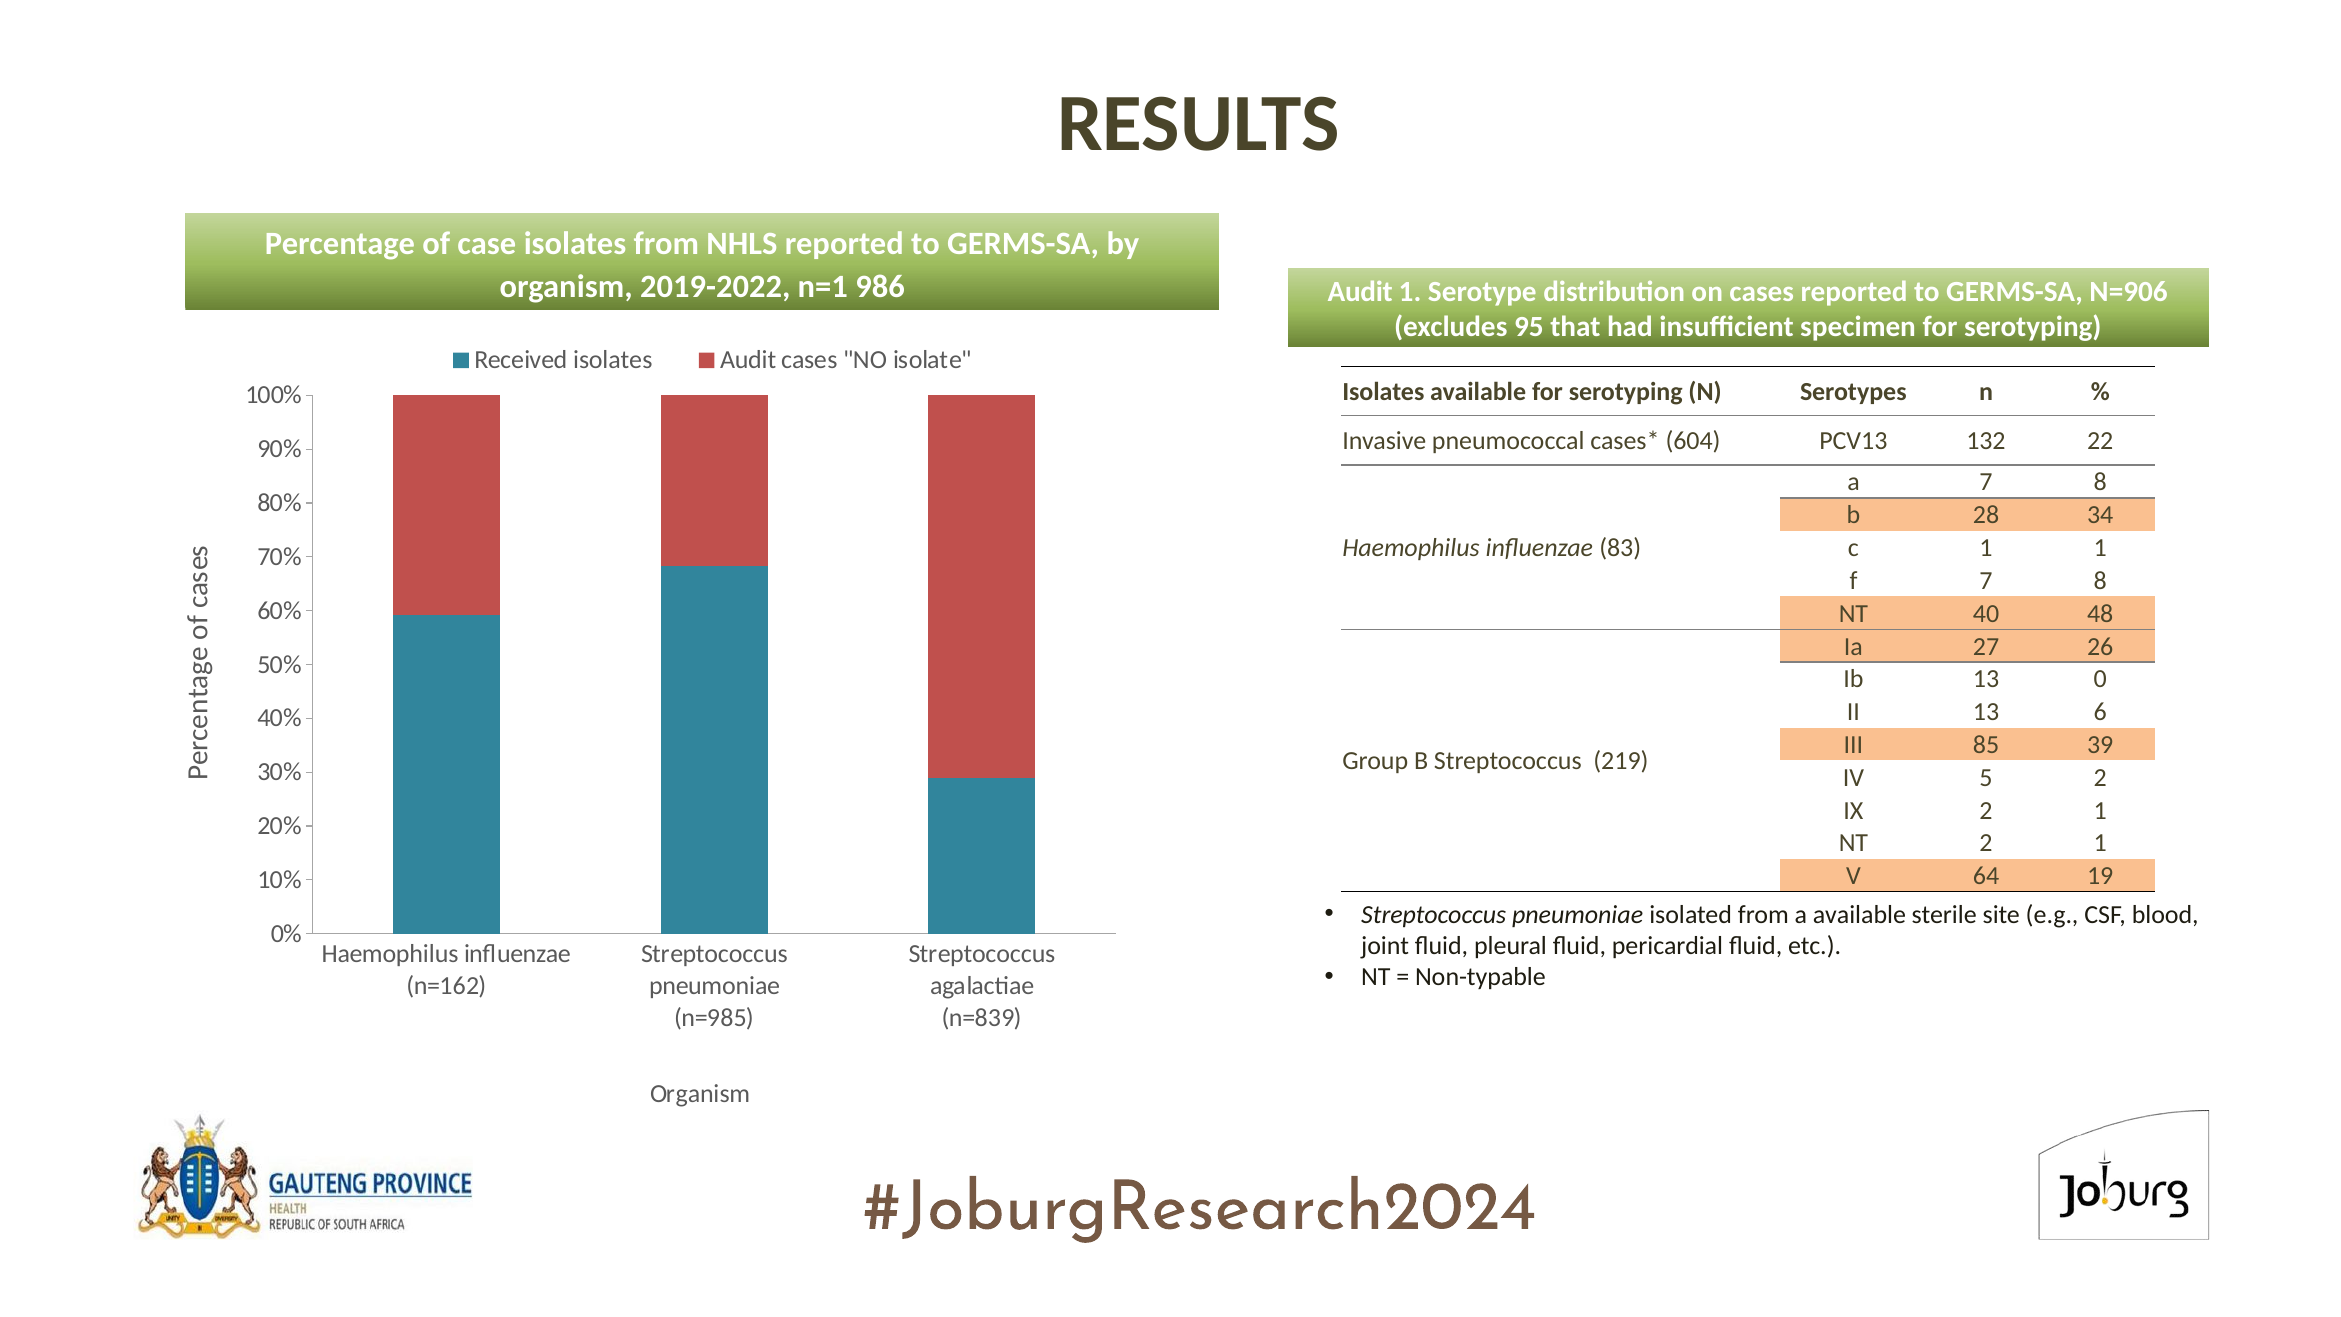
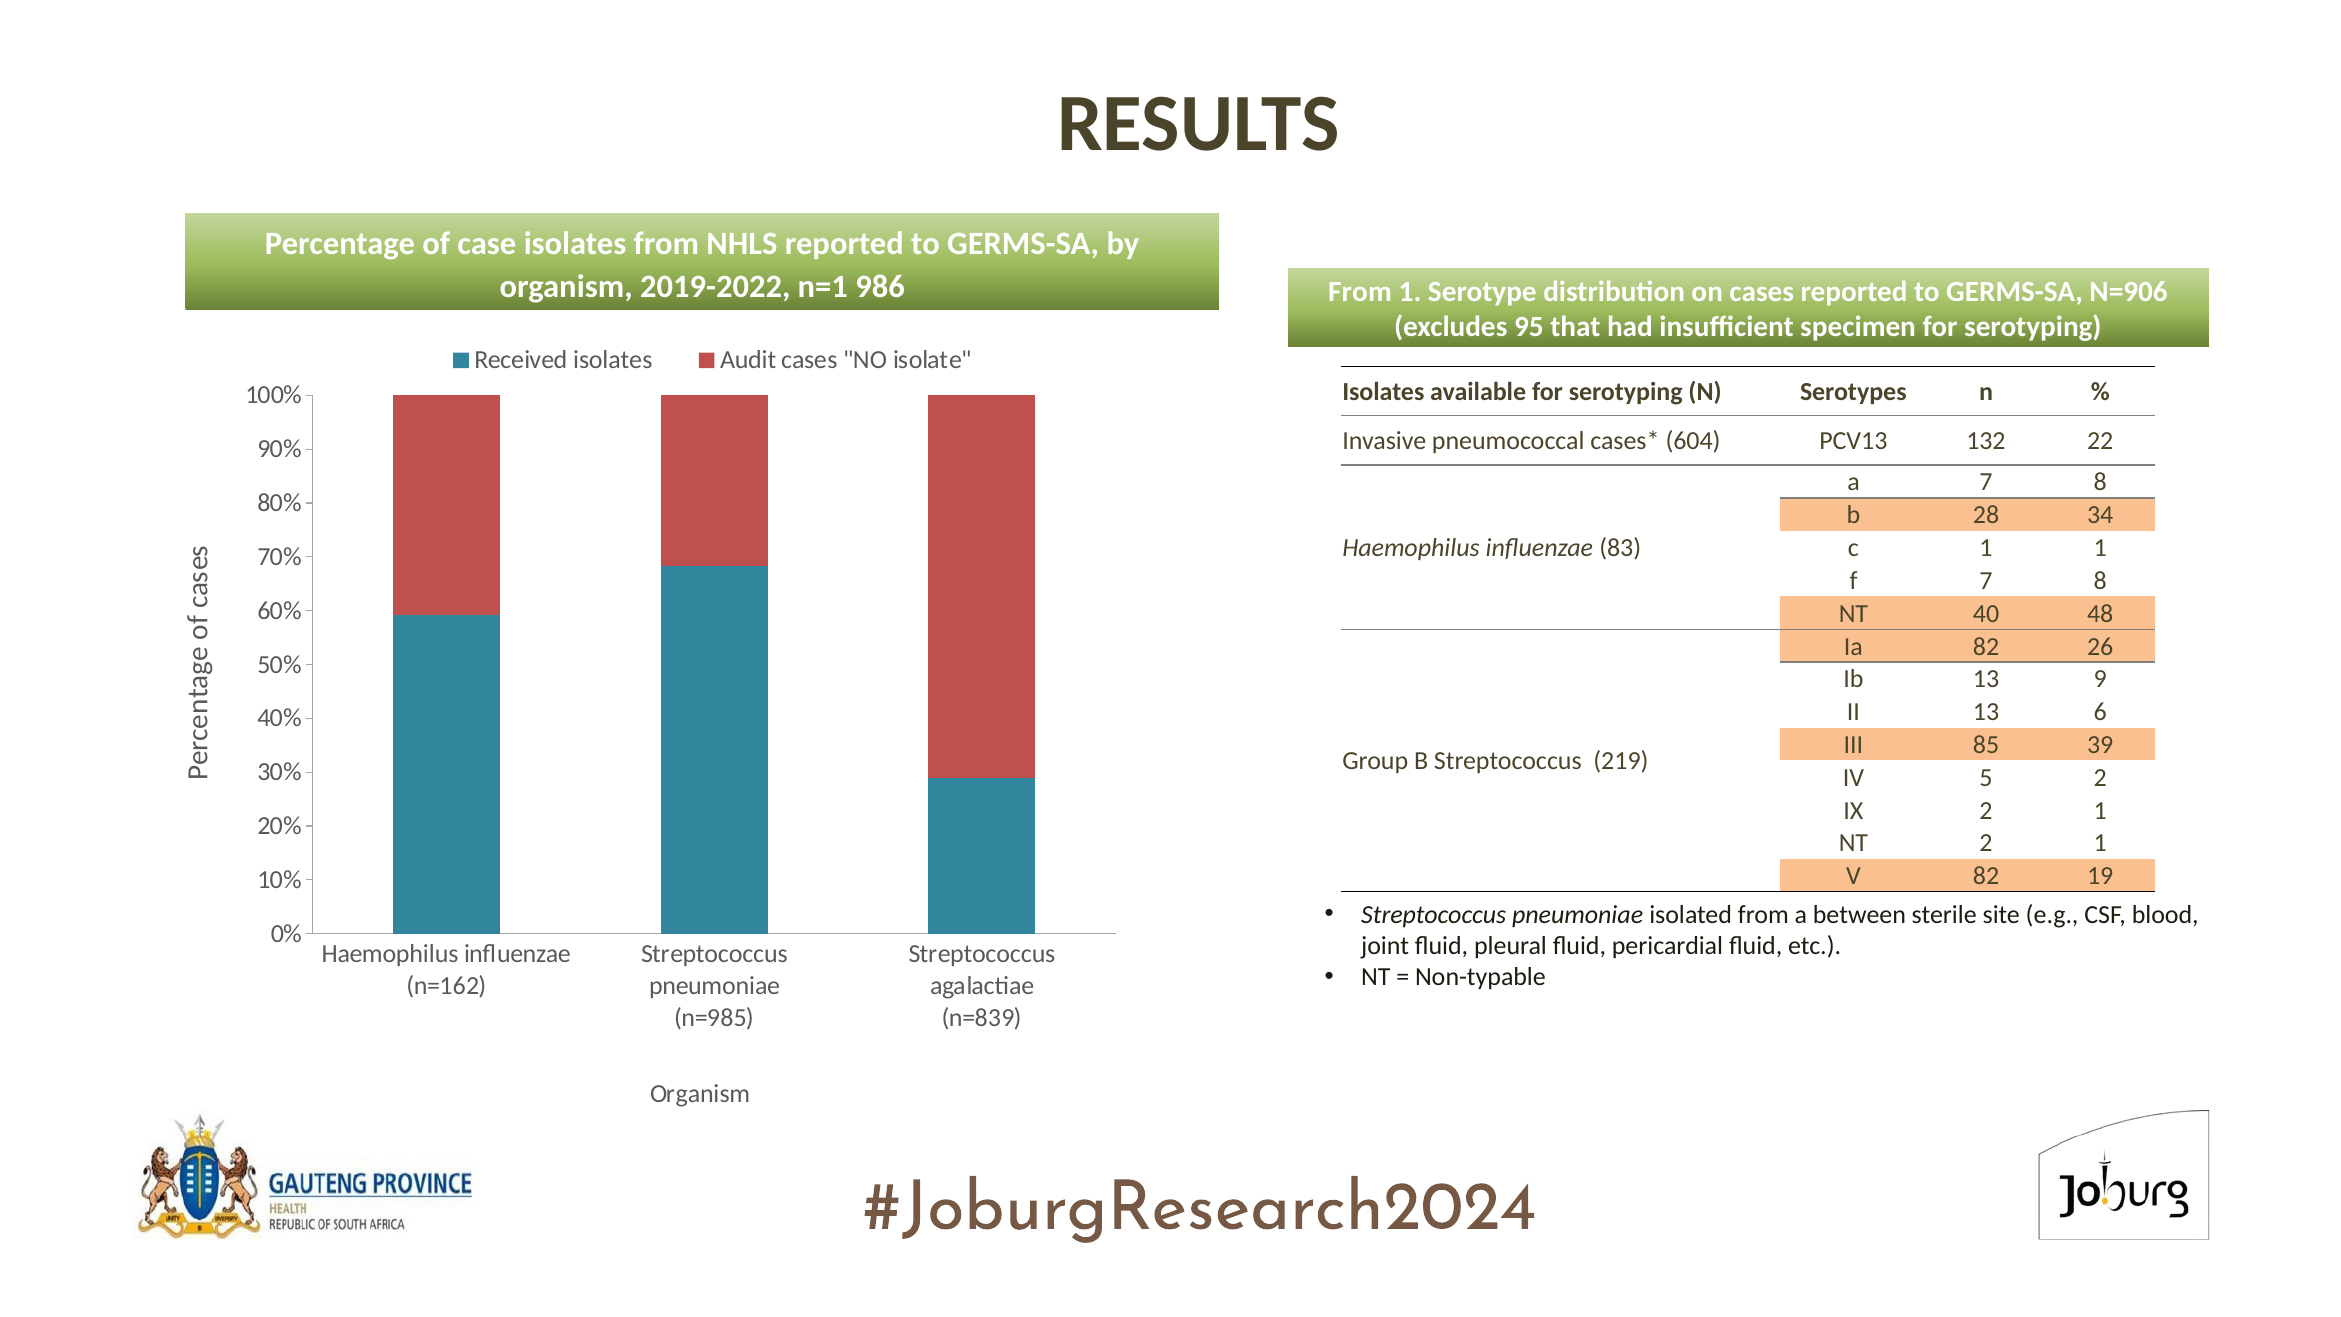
Audit at (1360, 292): Audit -> From
Ia 27: 27 -> 82
0: 0 -> 9
V 64: 64 -> 82
a available: available -> between
